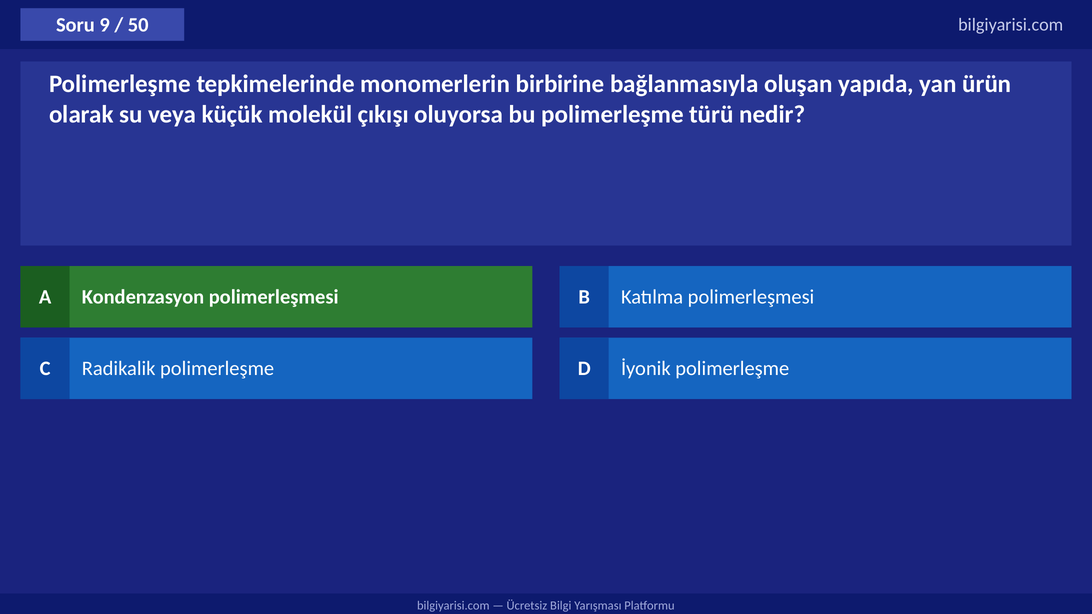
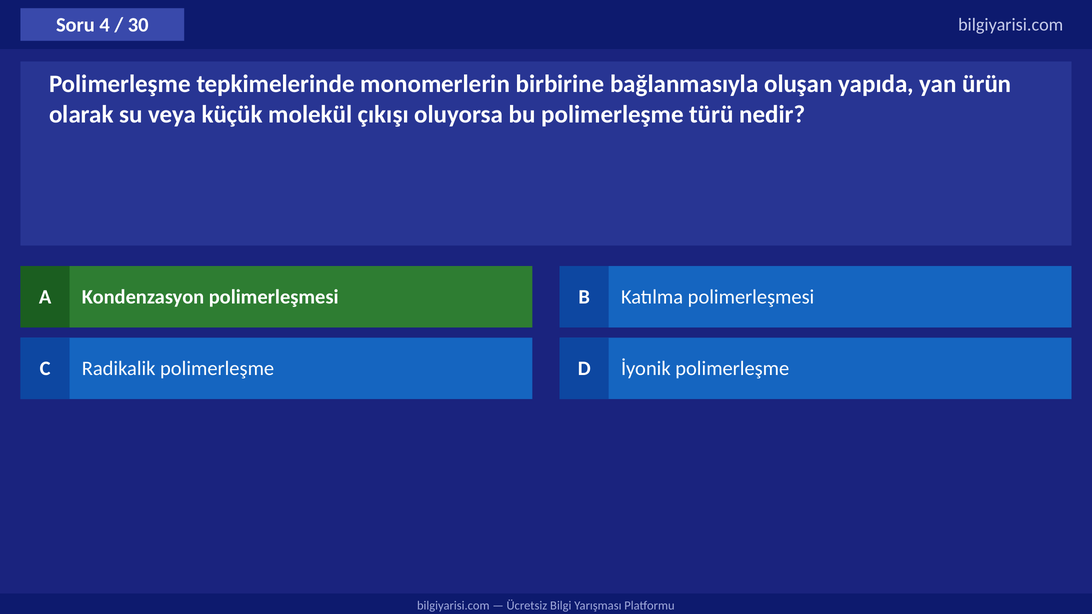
9: 9 -> 4
50: 50 -> 30
